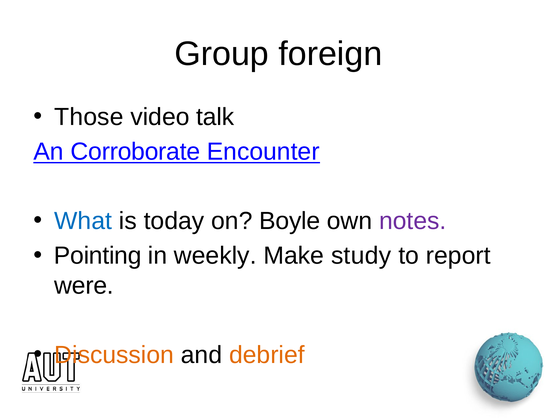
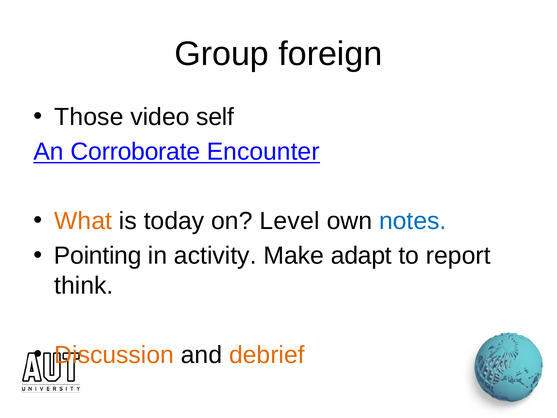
talk: talk -> self
What colour: blue -> orange
Boyle: Boyle -> Level
notes colour: purple -> blue
weekly: weekly -> activity
study: study -> adapt
were: were -> think
